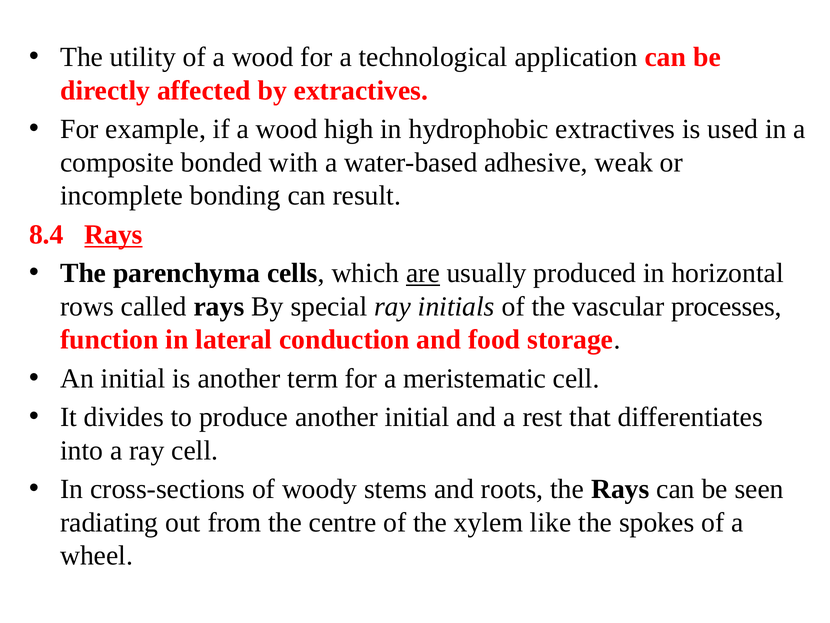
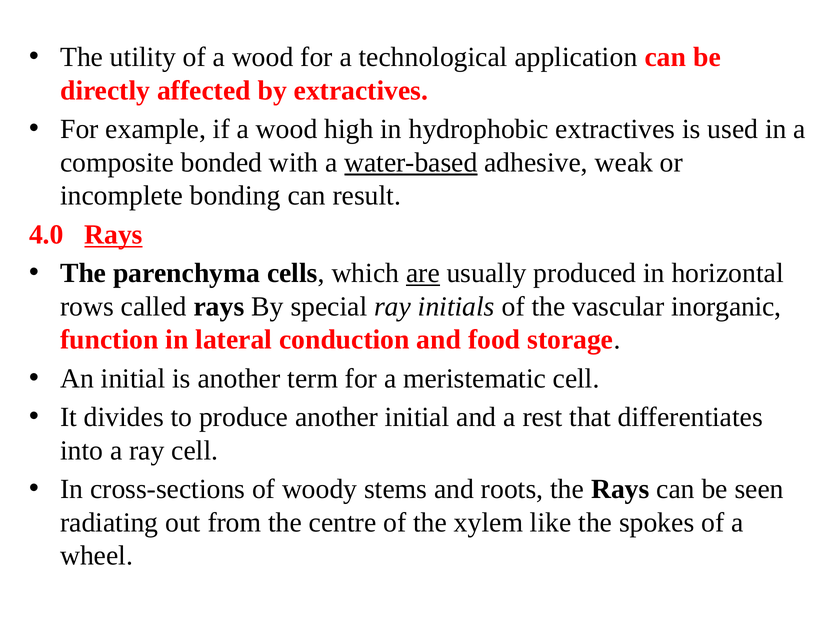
water-based underline: none -> present
8.4: 8.4 -> 4.0
processes: processes -> inorganic
